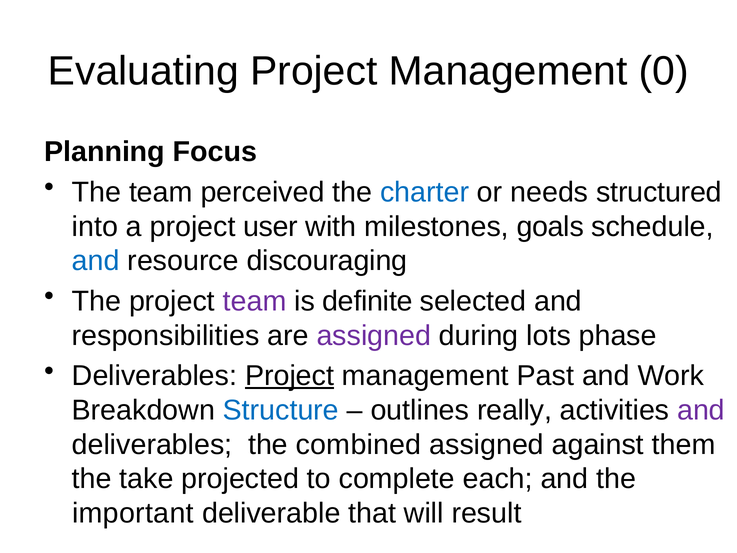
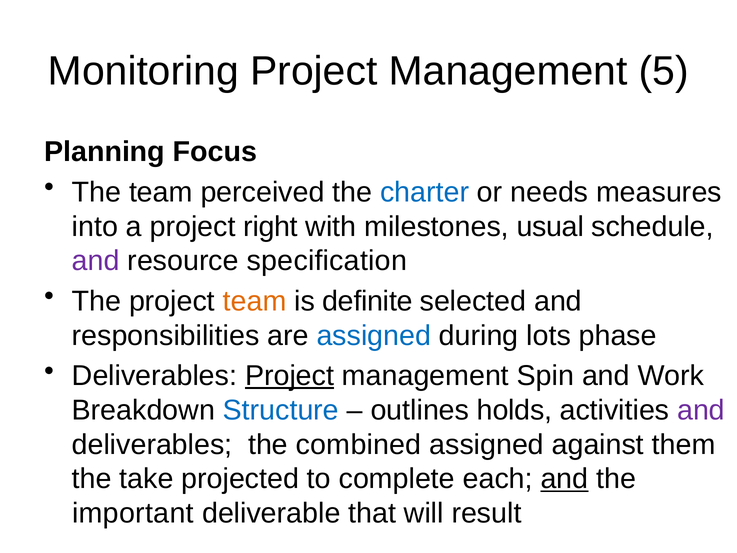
Evaluating: Evaluating -> Monitoring
0: 0 -> 5
structured: structured -> measures
user: user -> right
goals: goals -> usual
and at (96, 261) colour: blue -> purple
discouraging: discouraging -> specification
team at (255, 301) colour: purple -> orange
assigned at (374, 335) colour: purple -> blue
Past: Past -> Spin
really: really -> holds
and at (564, 479) underline: none -> present
